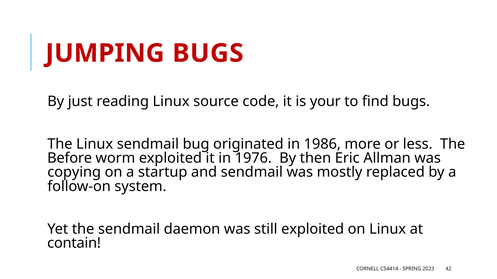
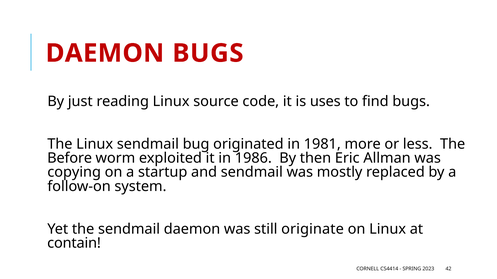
JUMPING at (105, 53): JUMPING -> DAEMON
your: your -> uses
1986: 1986 -> 1981
1976: 1976 -> 1986
still exploited: exploited -> originate
